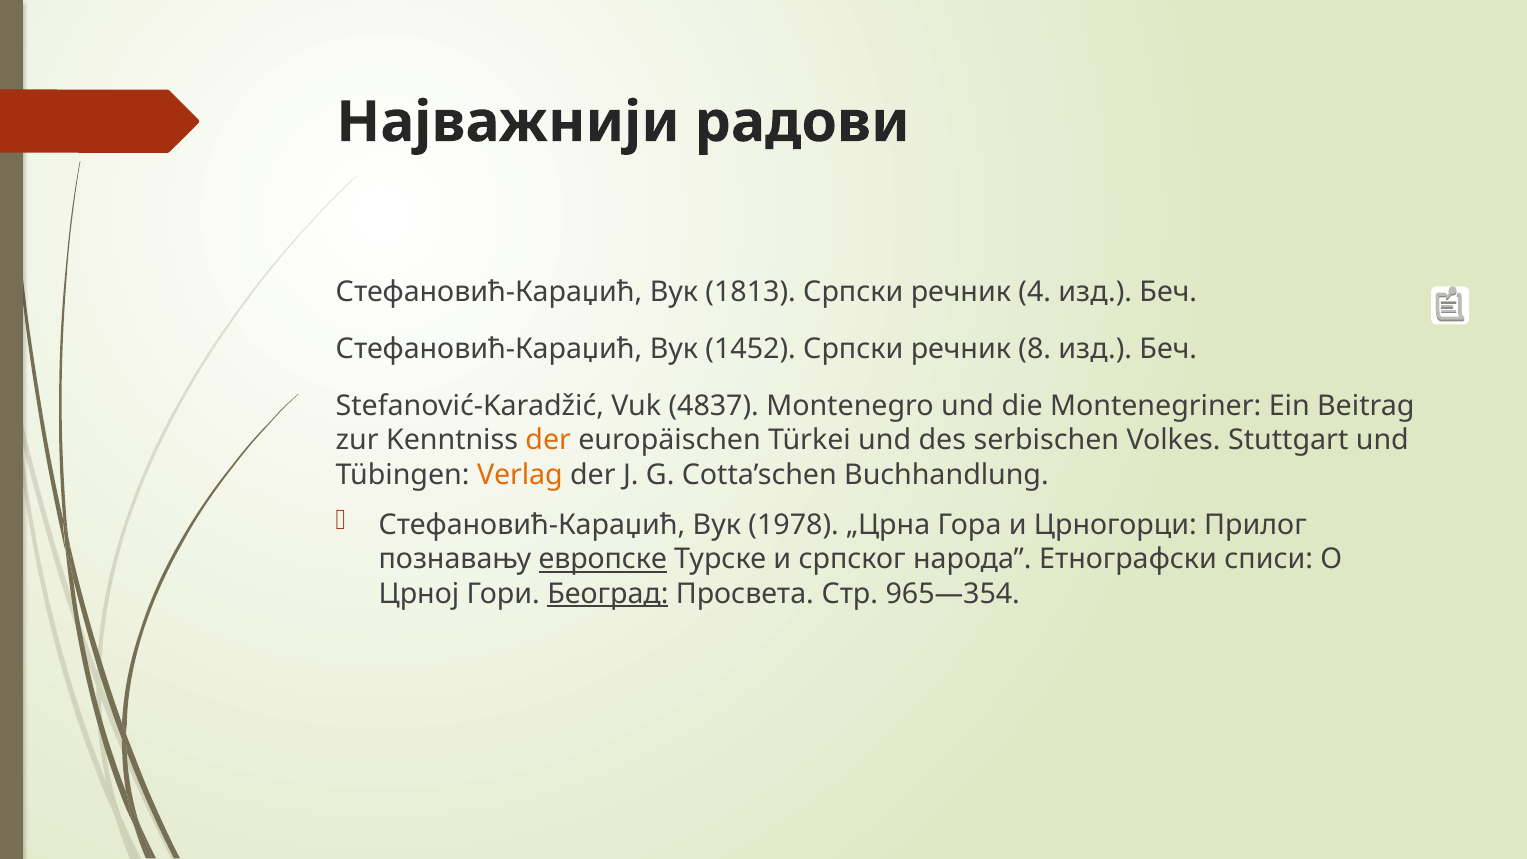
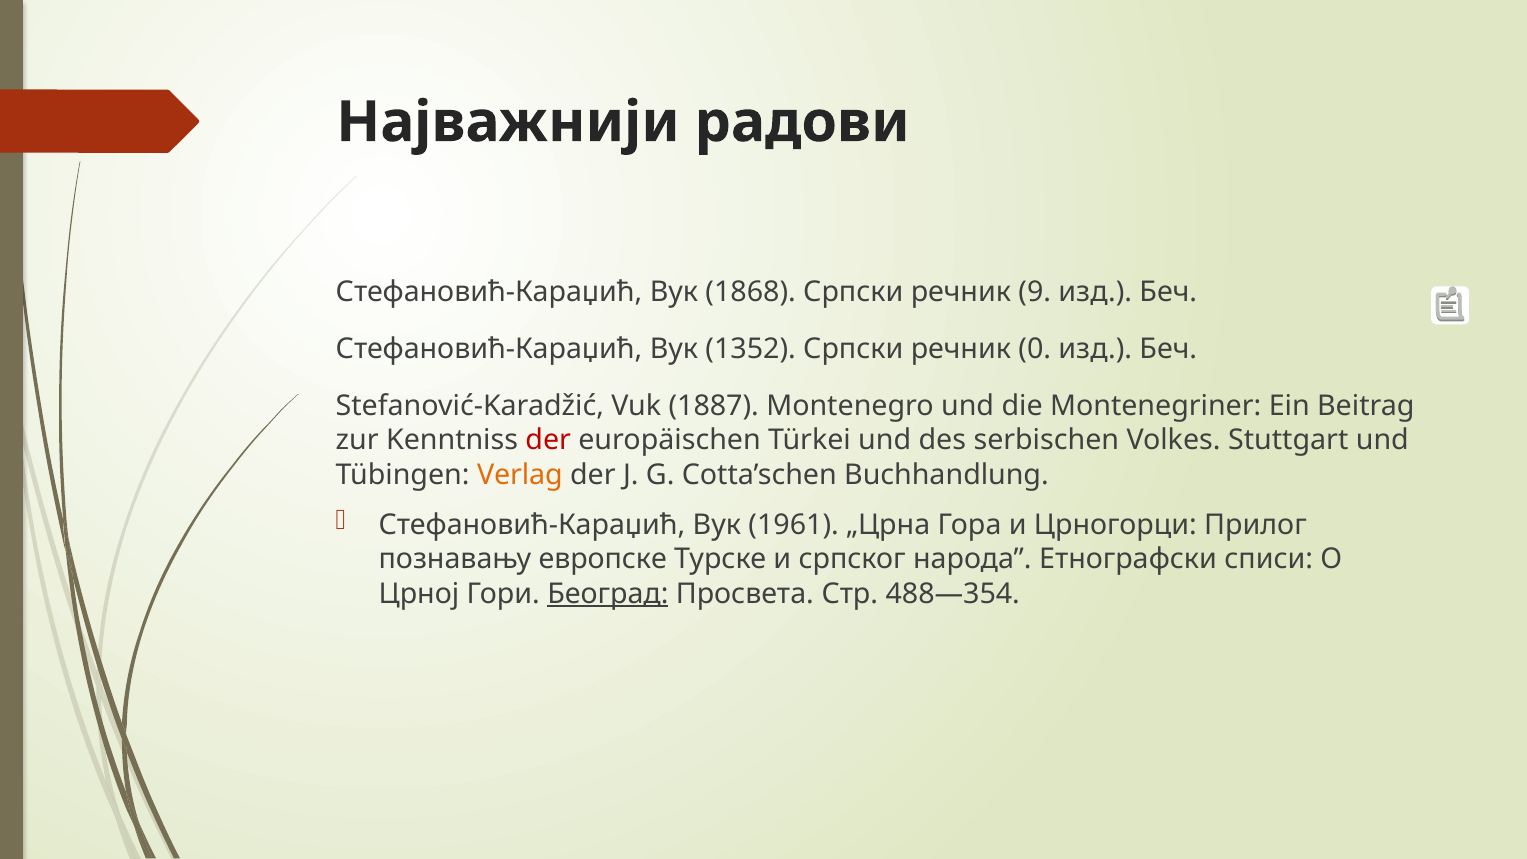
1813: 1813 -> 1868
4: 4 -> 9
1452: 1452 -> 1352
8: 8 -> 0
4837: 4837 -> 1887
der at (548, 440) colour: orange -> red
1978: 1978 -> 1961
европске underline: present -> none
965—354: 965—354 -> 488—354
